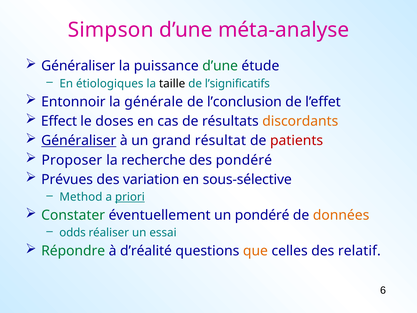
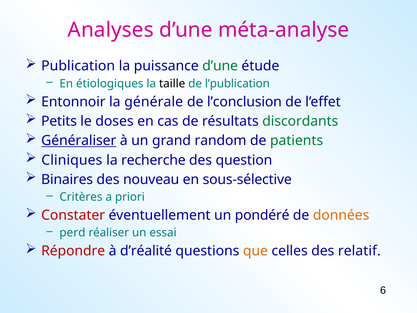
Simpson: Simpson -> Analyses
Généraliser at (78, 66): Généraliser -> Publication
l’significatifs: l’significatifs -> l’publication
Effect: Effect -> Petits
discordants colour: orange -> green
résultat: résultat -> random
patients colour: red -> green
Proposer: Proposer -> Cliniques
des pondéré: pondéré -> question
Prévues: Prévues -> Binaires
variation: variation -> nouveau
Method: Method -> Critères
priori underline: present -> none
Constater colour: green -> red
odds: odds -> perd
Répondre colour: green -> red
